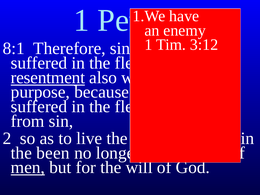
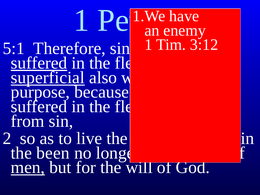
8:1: 8:1 -> 5:1
suffered at (39, 63) underline: none -> present
resentment: resentment -> superficial
